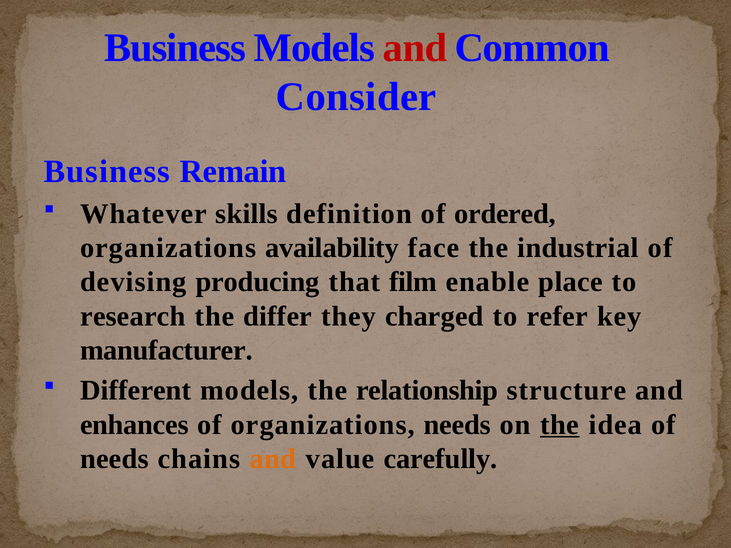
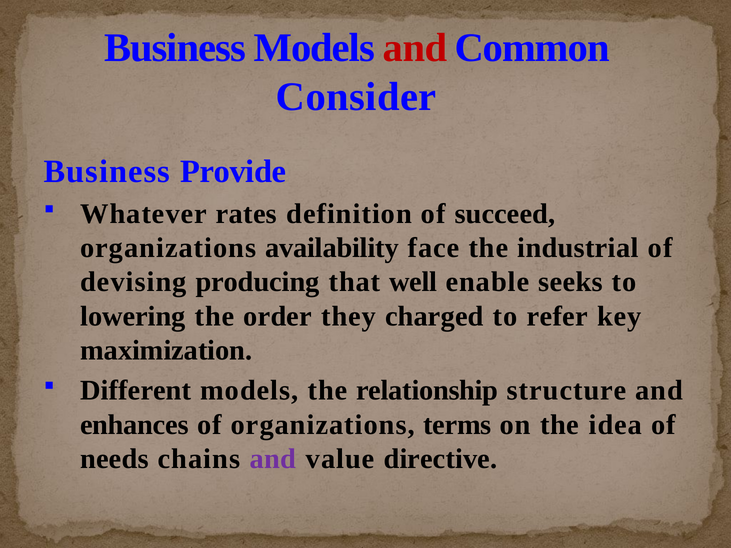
Remain: Remain -> Provide
skills: skills -> rates
ordered: ordered -> succeed
film: film -> well
place: place -> seeks
research: research -> lowering
differ: differ -> order
manufacturer: manufacturer -> maximization
organizations needs: needs -> terms
the at (560, 425) underline: present -> none
and at (273, 459) colour: orange -> purple
carefully: carefully -> directive
